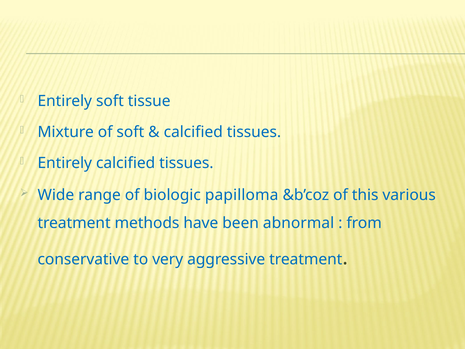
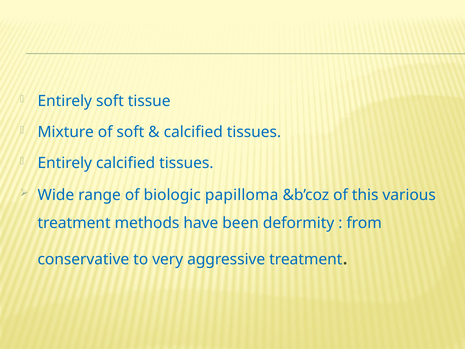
abnormal: abnormal -> deformity
